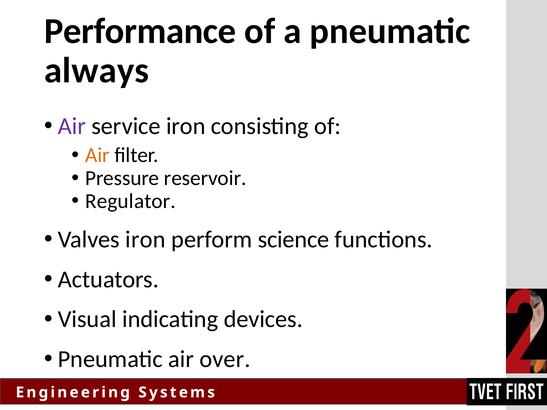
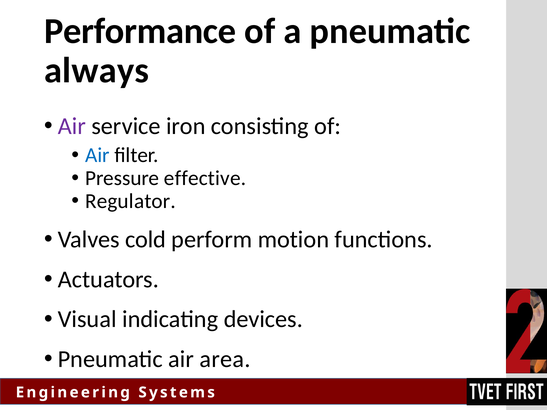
Air at (97, 155) colour: orange -> blue
reservoir: reservoir -> effective
Valves iron: iron -> cold
science: science -> motion
over: over -> area
